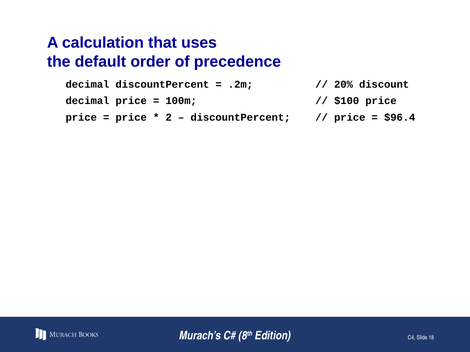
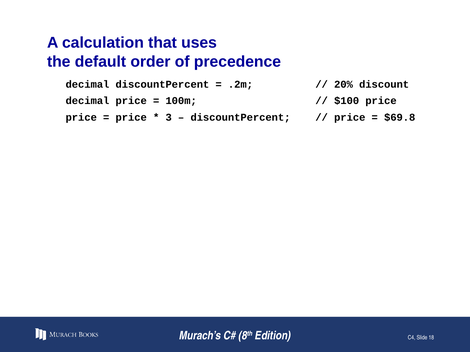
2: 2 -> 3
$96.4: $96.4 -> $69.8
